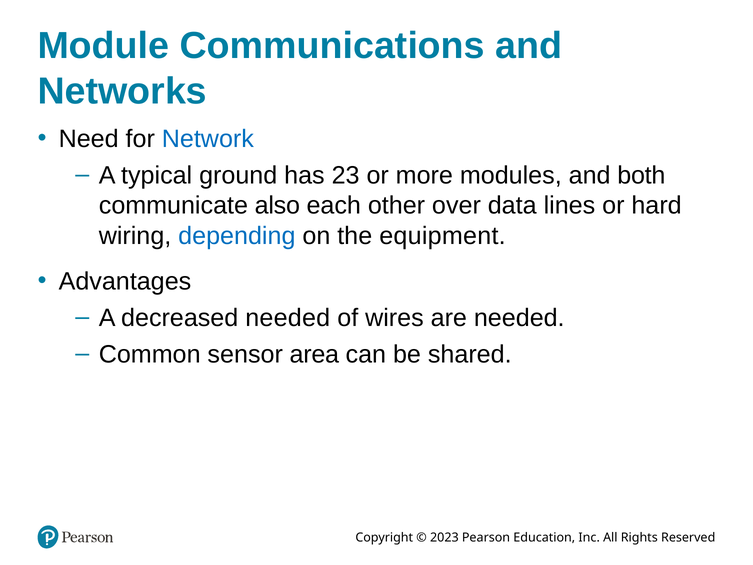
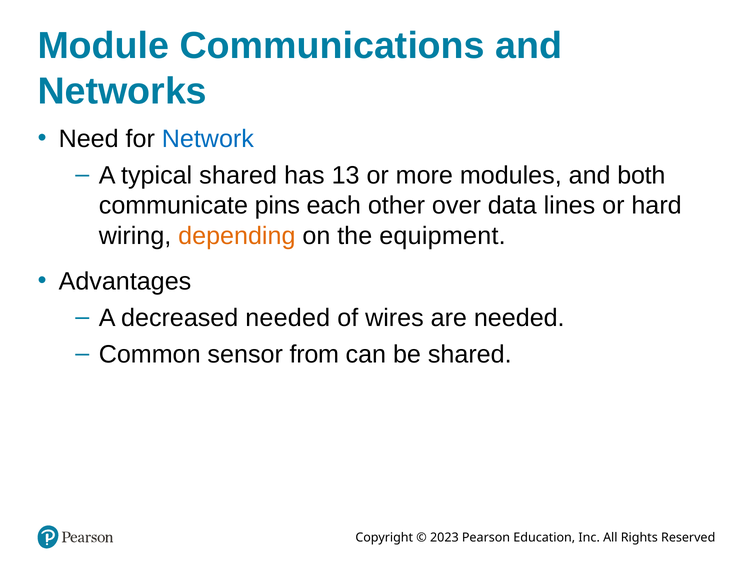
typical ground: ground -> shared
23: 23 -> 13
also: also -> pins
depending colour: blue -> orange
area: area -> from
